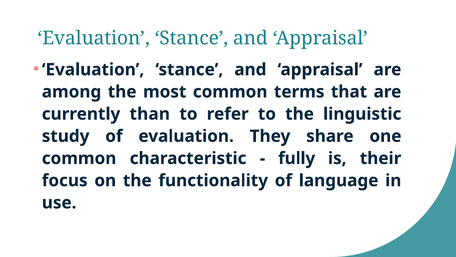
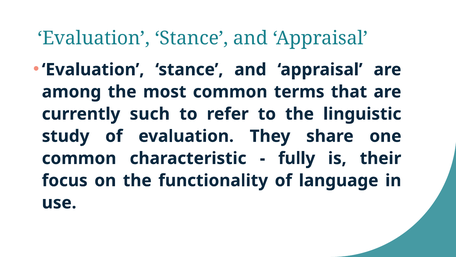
than: than -> such
